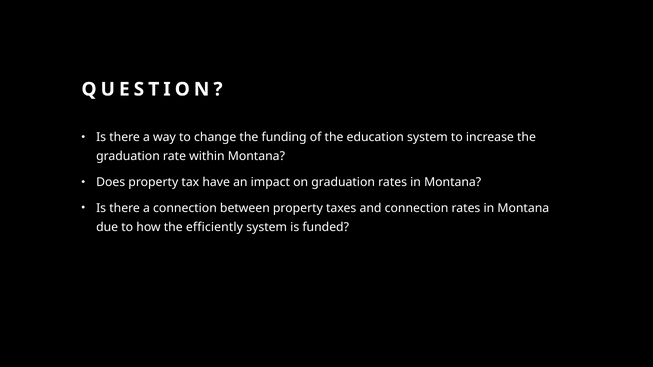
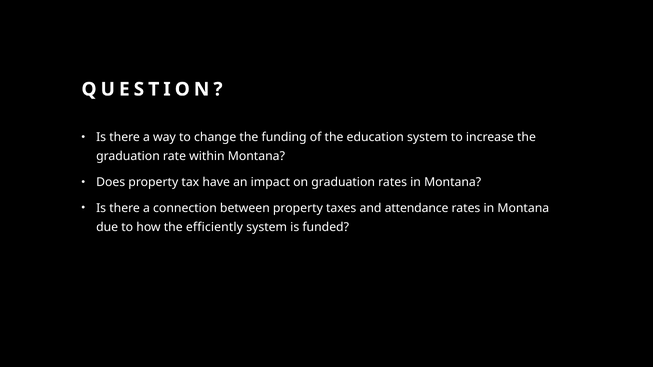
and connection: connection -> attendance
